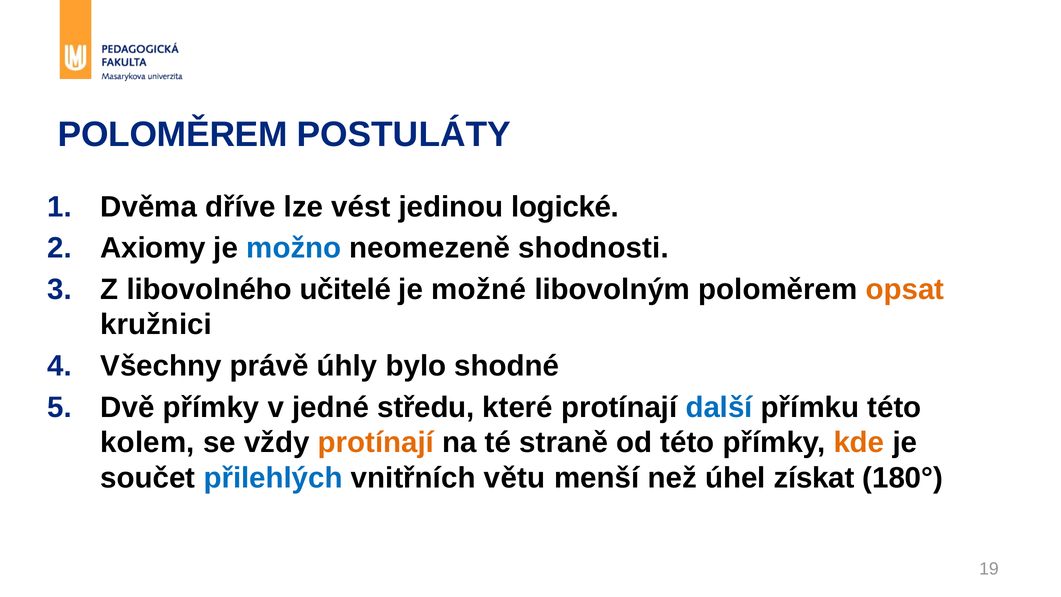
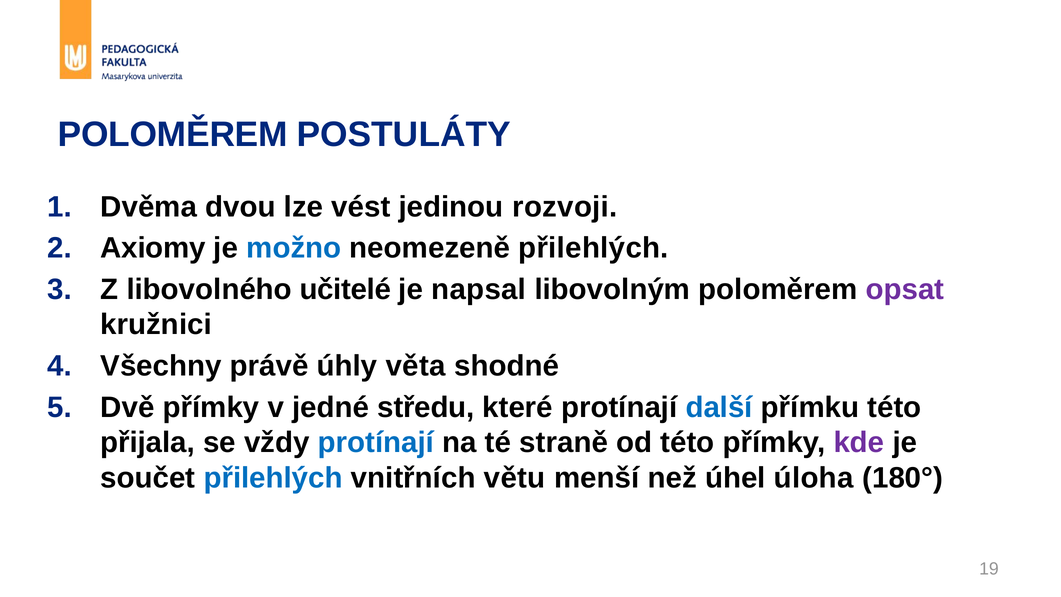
dříve: dříve -> dvou
logické: logické -> rozvoji
neomezeně shodnosti: shodnosti -> přilehlých
možné: možné -> napsal
opsat colour: orange -> purple
bylo: bylo -> věta
kolem: kolem -> přijala
protínají at (376, 443) colour: orange -> blue
kde colour: orange -> purple
získat: získat -> úloha
